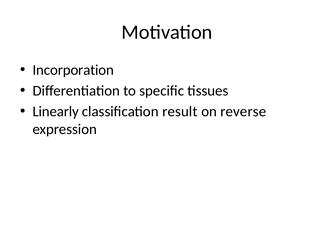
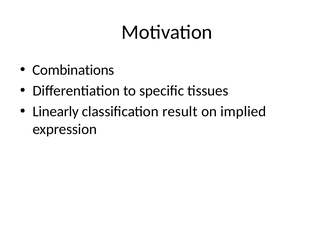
Incorporation: Incorporation -> Combinations
reverse: reverse -> implied
